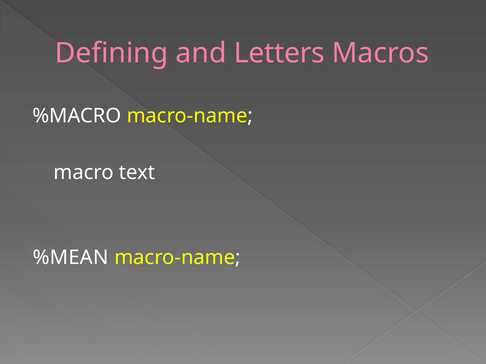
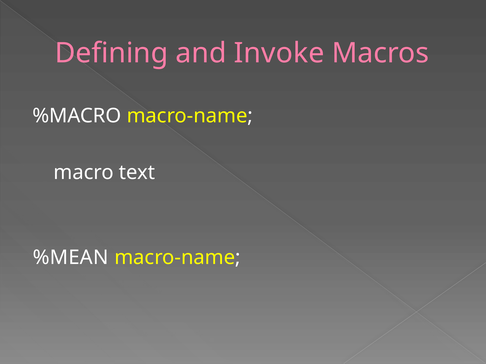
Letters: Letters -> Invoke
